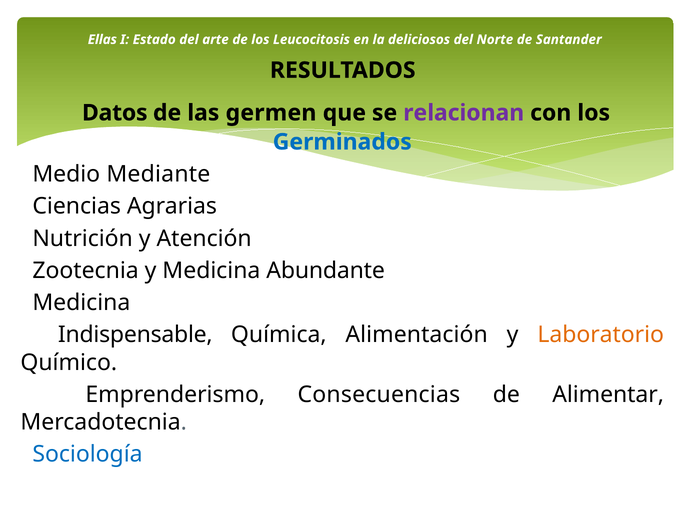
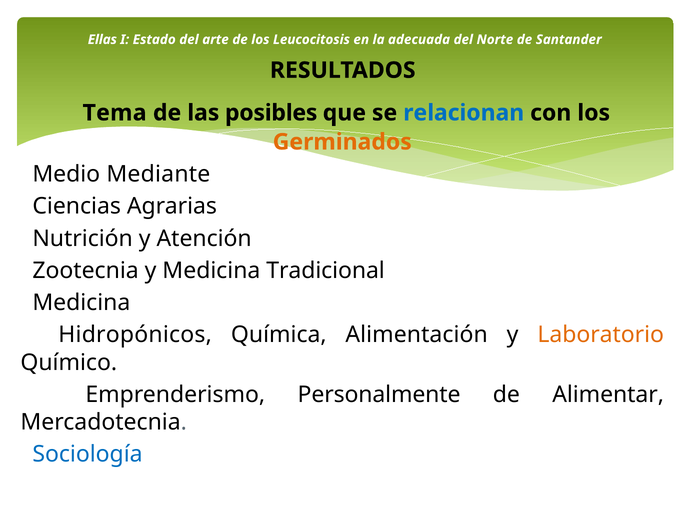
deliciosos: deliciosos -> adecuada
Datos: Datos -> Tema
germen: germen -> posibles
relacionan colour: purple -> blue
Germinados colour: blue -> orange
Abundante: Abundante -> Tradicional
Indispensable: Indispensable -> Hidropónicos
Consecuencias: Consecuencias -> Personalmente
